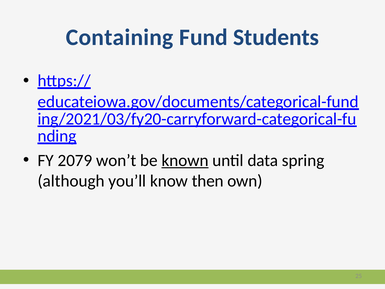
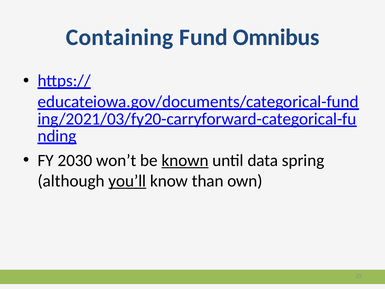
Students: Students -> Omnibus
2079: 2079 -> 2030
you’ll underline: none -> present
then: then -> than
